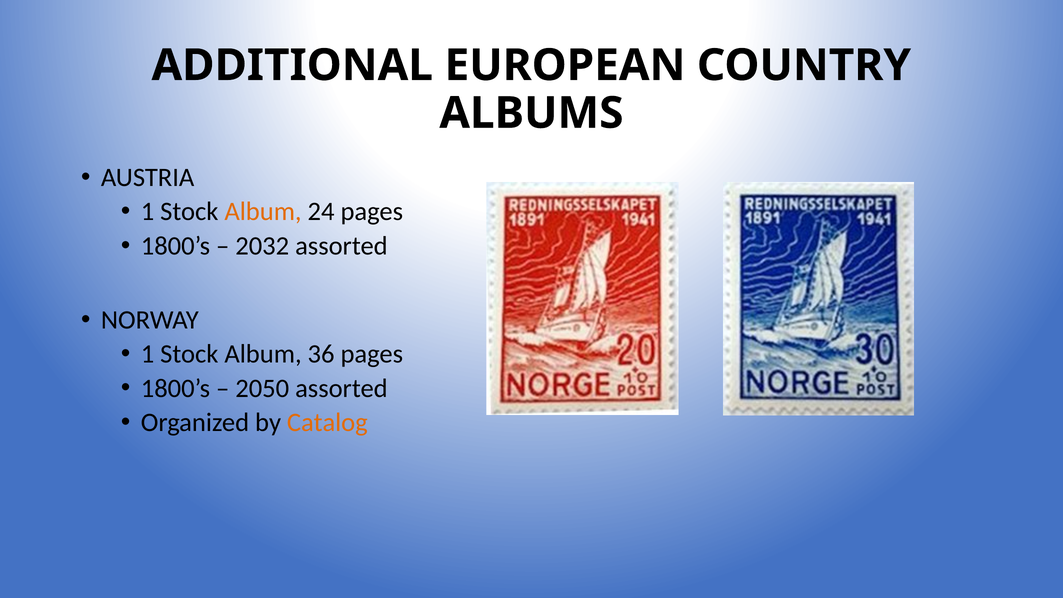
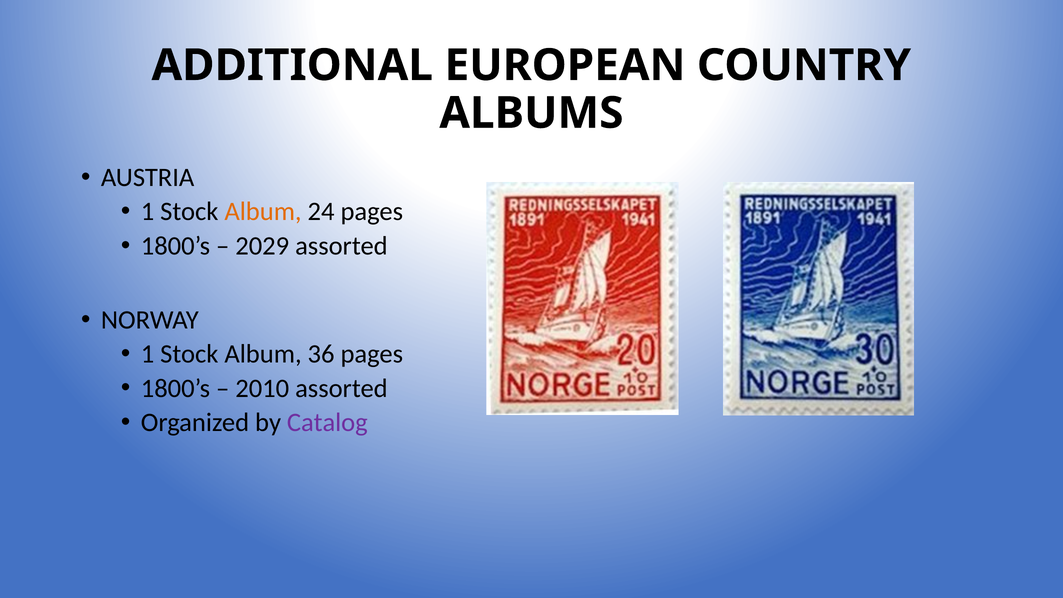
2032: 2032 -> 2029
2050: 2050 -> 2010
Catalog colour: orange -> purple
